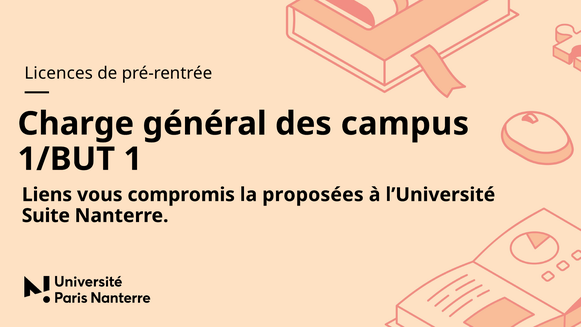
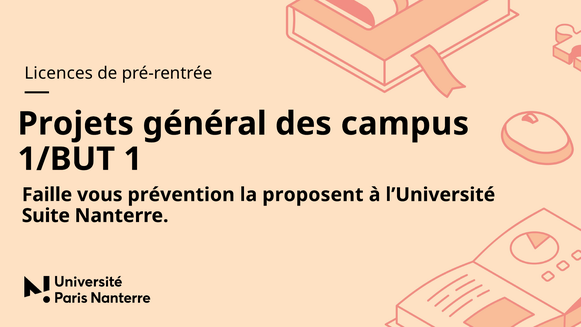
Charge: Charge -> Projets
Liens: Liens -> Faille
compromis: compromis -> prévention
proposées: proposées -> proposent
